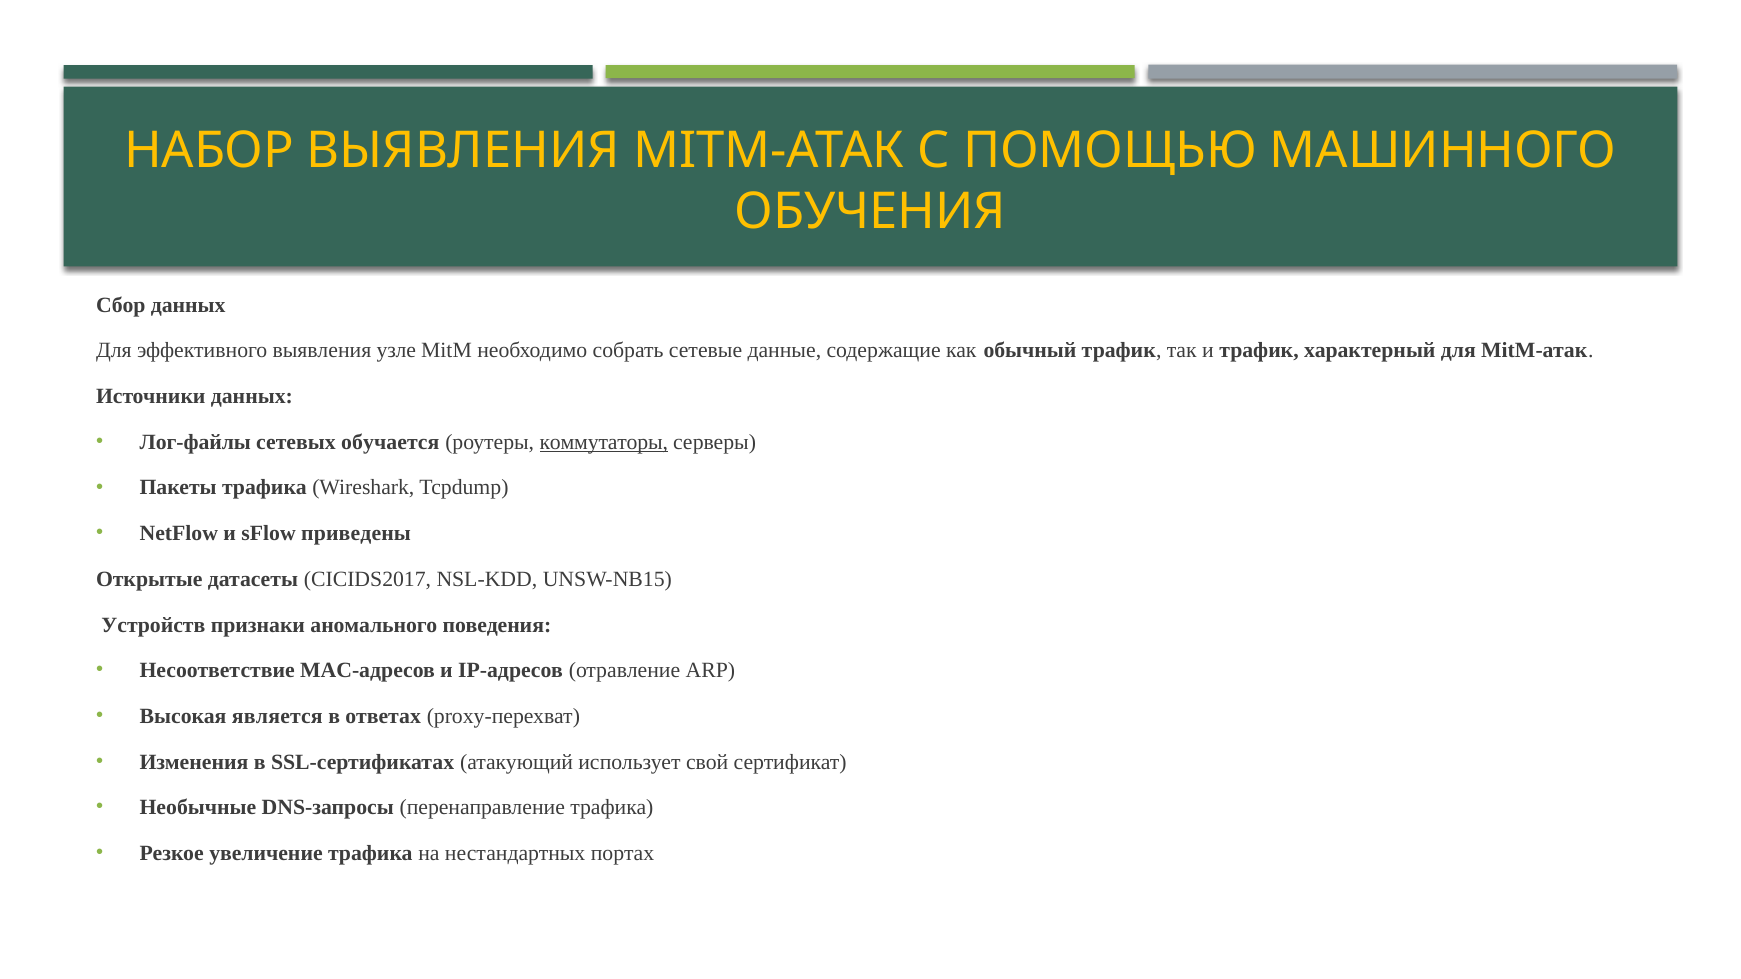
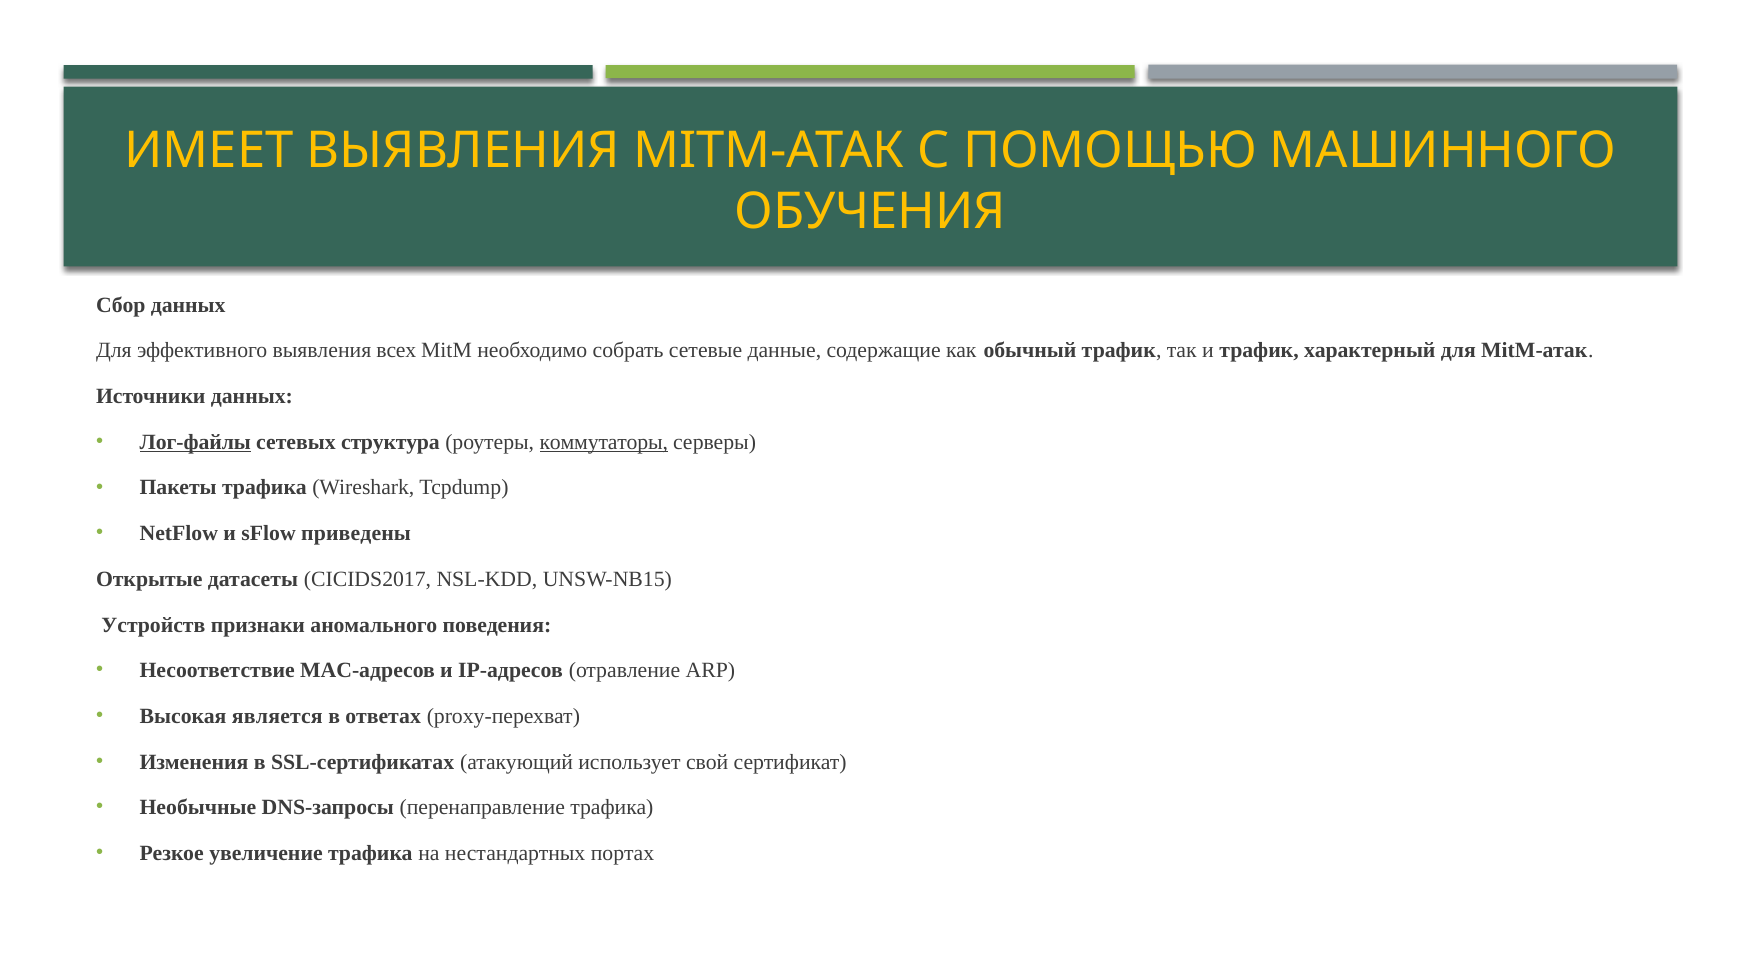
НАБОР: НАБОР -> ИМЕЕТ
узле: узле -> всех
Лог-файлы underline: none -> present
обучается: обучается -> структура
